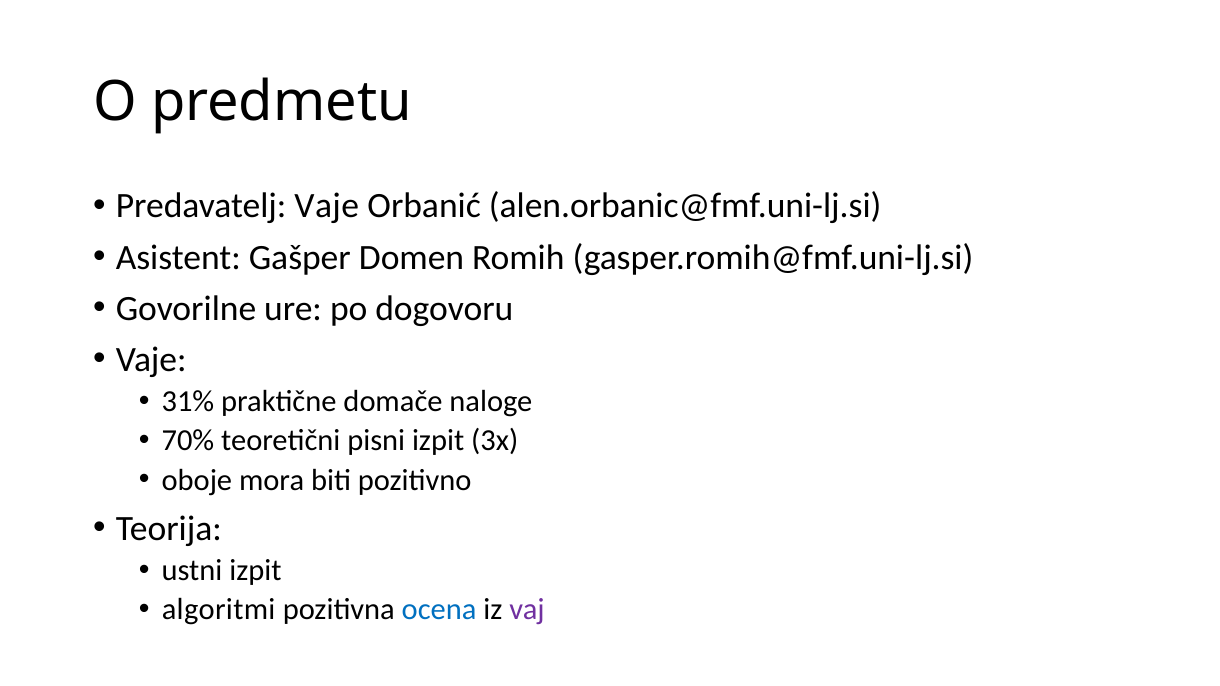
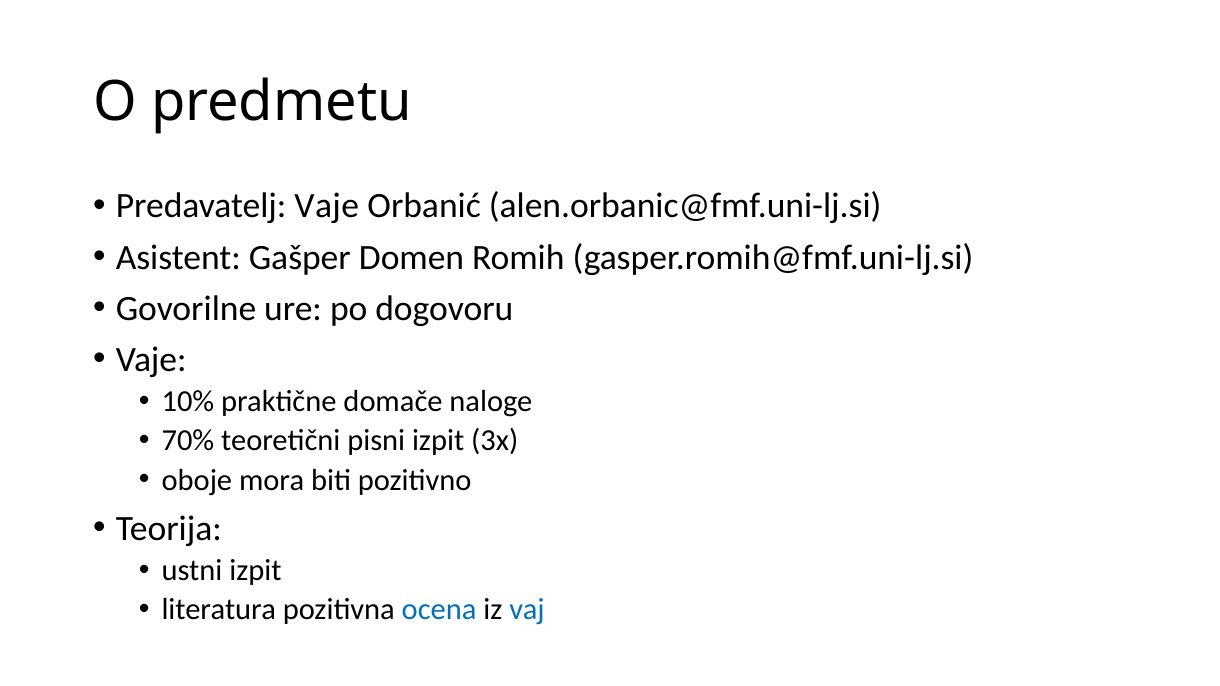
31%: 31% -> 10%
algoritmi: algoritmi -> literatura
vaj colour: purple -> blue
